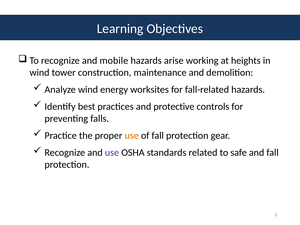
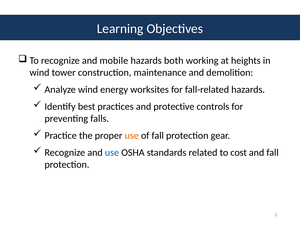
arise: arise -> both
use at (112, 153) colour: purple -> blue
safe: safe -> cost
